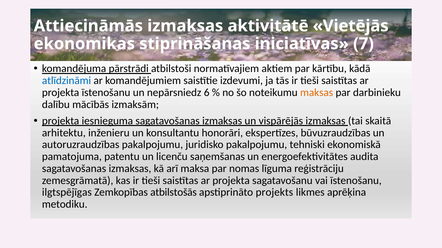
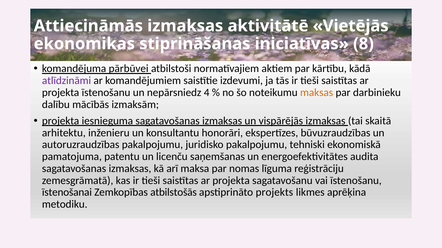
7: 7 -> 8
pārstrādi: pārstrādi -> pārbūvei
atlīdzināmi colour: blue -> purple
6: 6 -> 4
ilgtspējīgas: ilgtspējīgas -> īstenošanai
